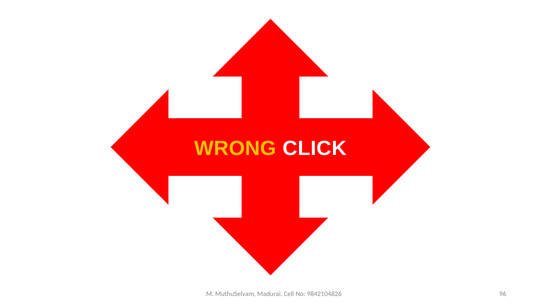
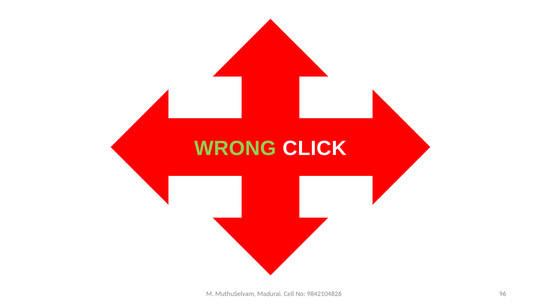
WRONG colour: yellow -> light green
